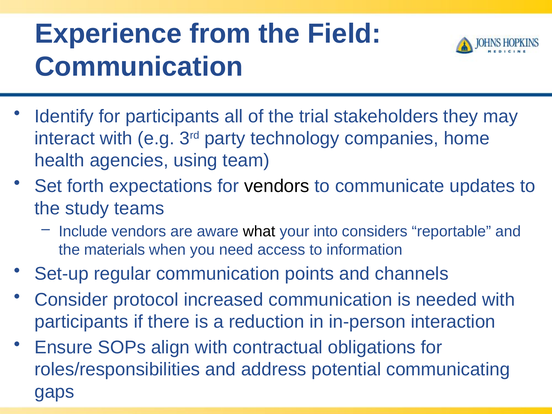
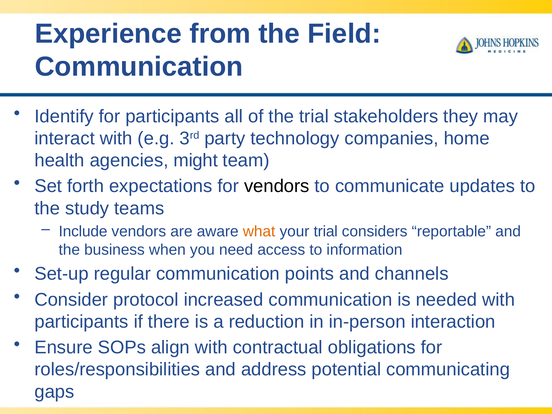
using: using -> might
what colour: black -> orange
your into: into -> trial
materials: materials -> business
